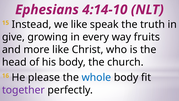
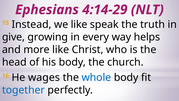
4:14-10: 4:14-10 -> 4:14-29
fruits: fruits -> helps
please: please -> wages
together colour: purple -> blue
